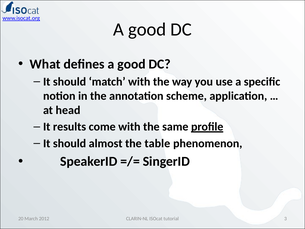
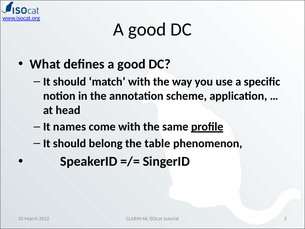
results: results -> names
almost: almost -> belong
